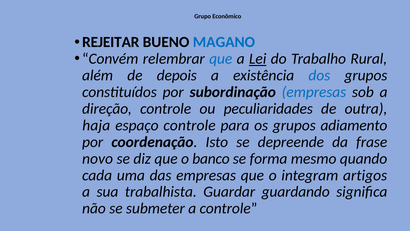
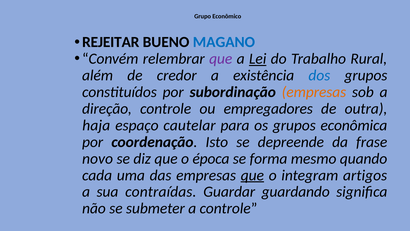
que at (221, 59) colour: blue -> purple
depois: depois -> credor
empresas at (314, 92) colour: blue -> orange
peculiaridades: peculiaridades -> empregadores
espaço controle: controle -> cautelar
adiamento: adiamento -> econômica
banco: banco -> época
que at (252, 175) underline: none -> present
trabalhista: trabalhista -> contraídas
